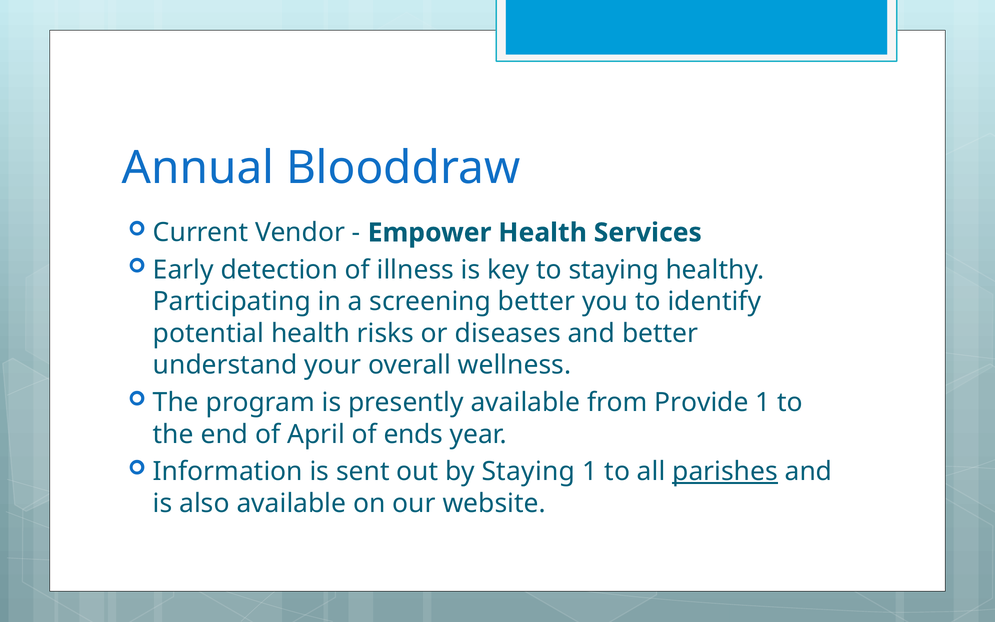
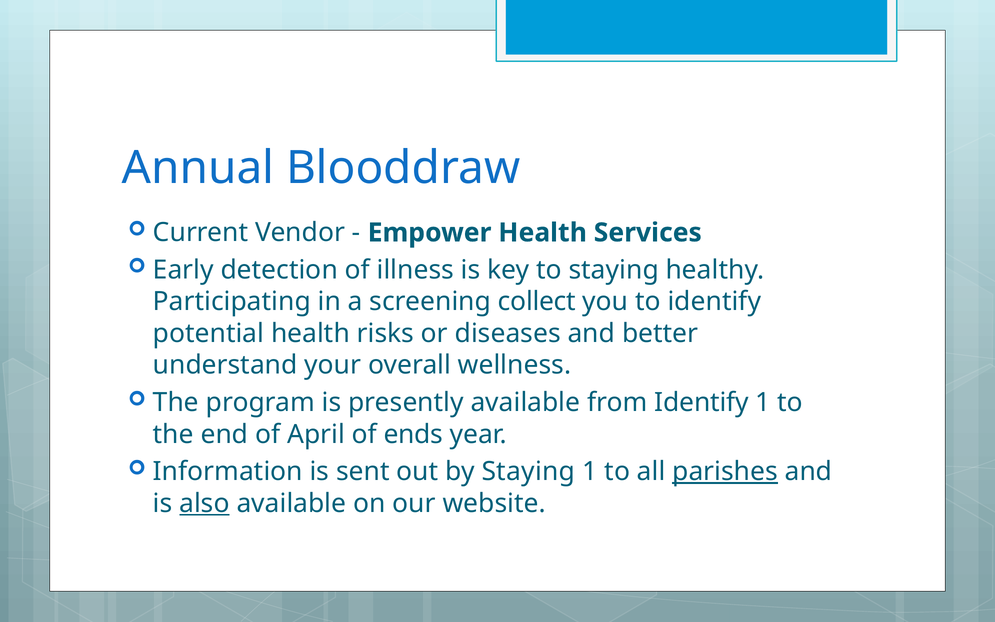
screening better: better -> collect
from Provide: Provide -> Identify
also underline: none -> present
